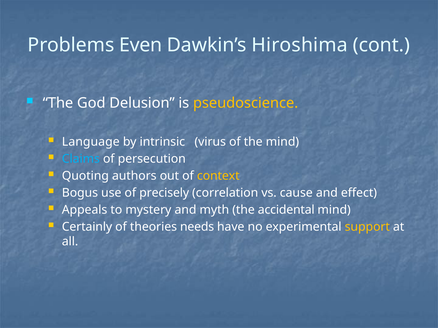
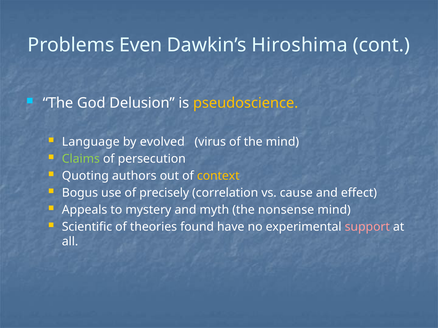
intrinsic: intrinsic -> evolved
Claims colour: light blue -> light green
accidental: accidental -> nonsense
Certainly: Certainly -> Scientific
needs: needs -> found
support colour: yellow -> pink
